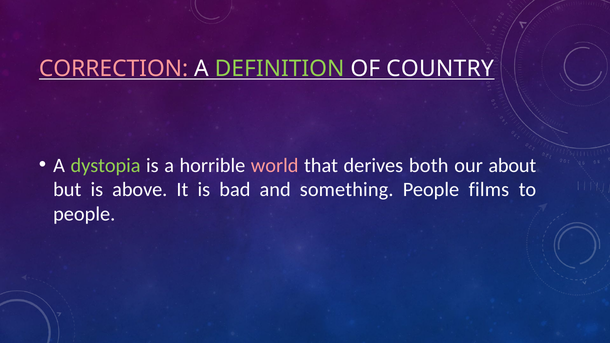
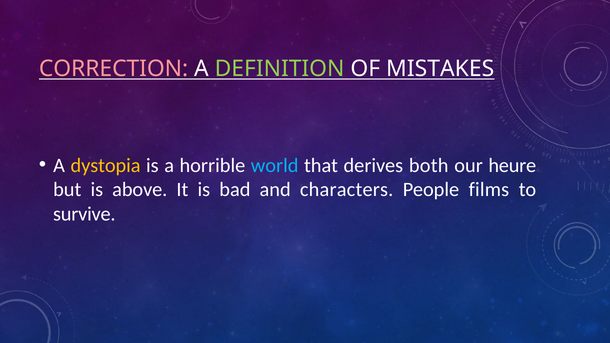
COUNTRY: COUNTRY -> MISTAKES
dystopia colour: light green -> yellow
world colour: pink -> light blue
about: about -> heure
something: something -> characters
people at (84, 214): people -> survive
